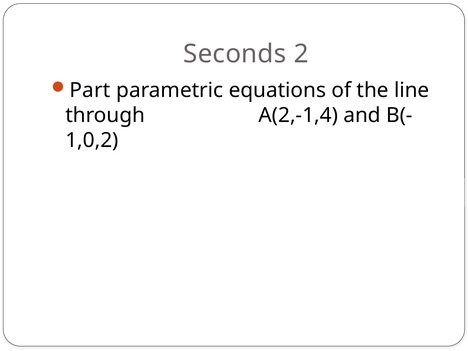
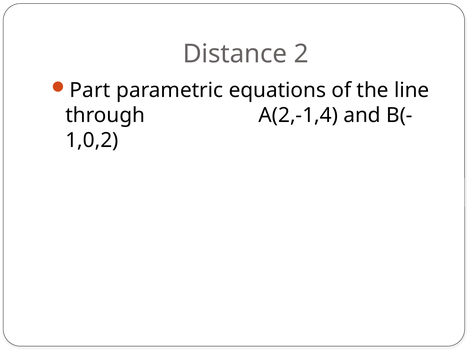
Seconds: Seconds -> Distance
